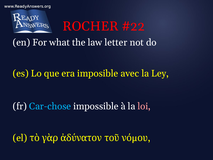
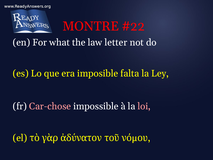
ROCHER: ROCHER -> MONTRE
avec: avec -> falta
Car-chose colour: light blue -> pink
